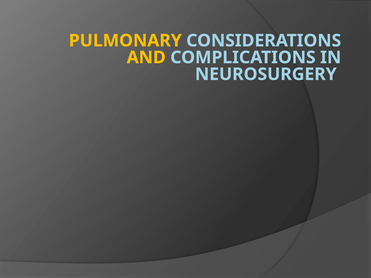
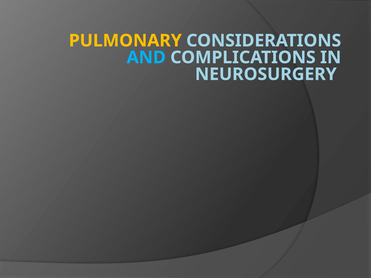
AND colour: yellow -> light blue
